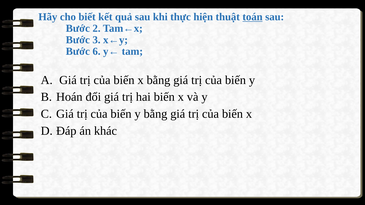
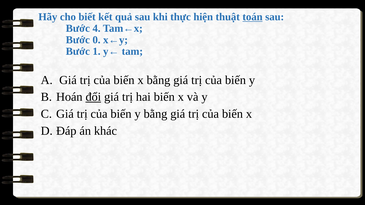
2: 2 -> 4
3: 3 -> 0
6: 6 -> 1
đổi underline: none -> present
